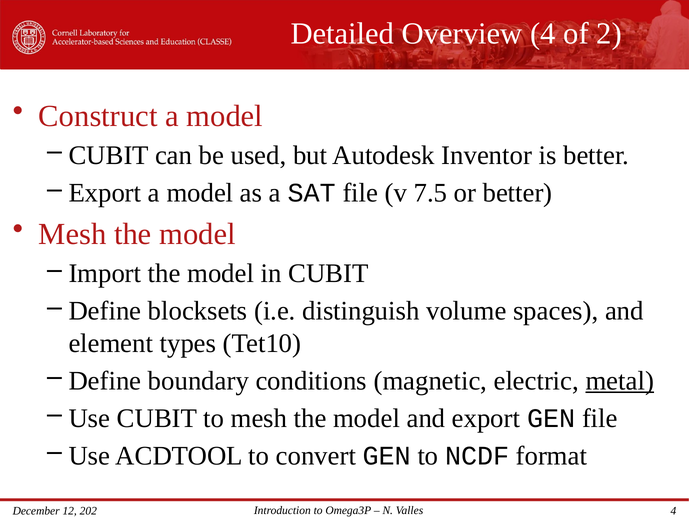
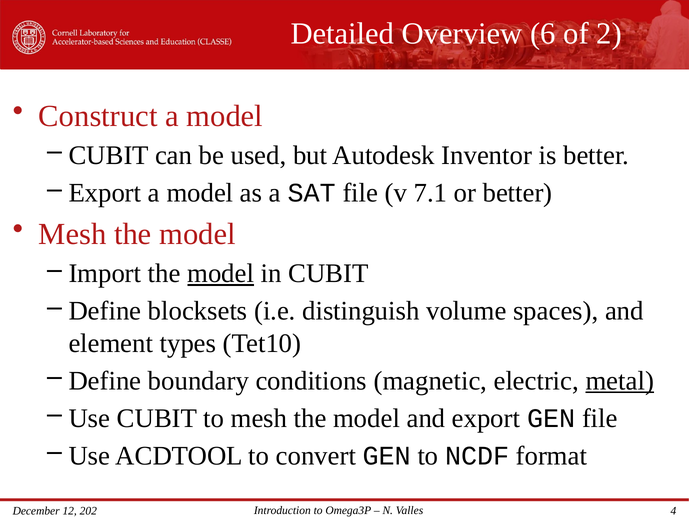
Overview 4: 4 -> 6
7.5: 7.5 -> 7.1
model at (221, 273) underline: none -> present
